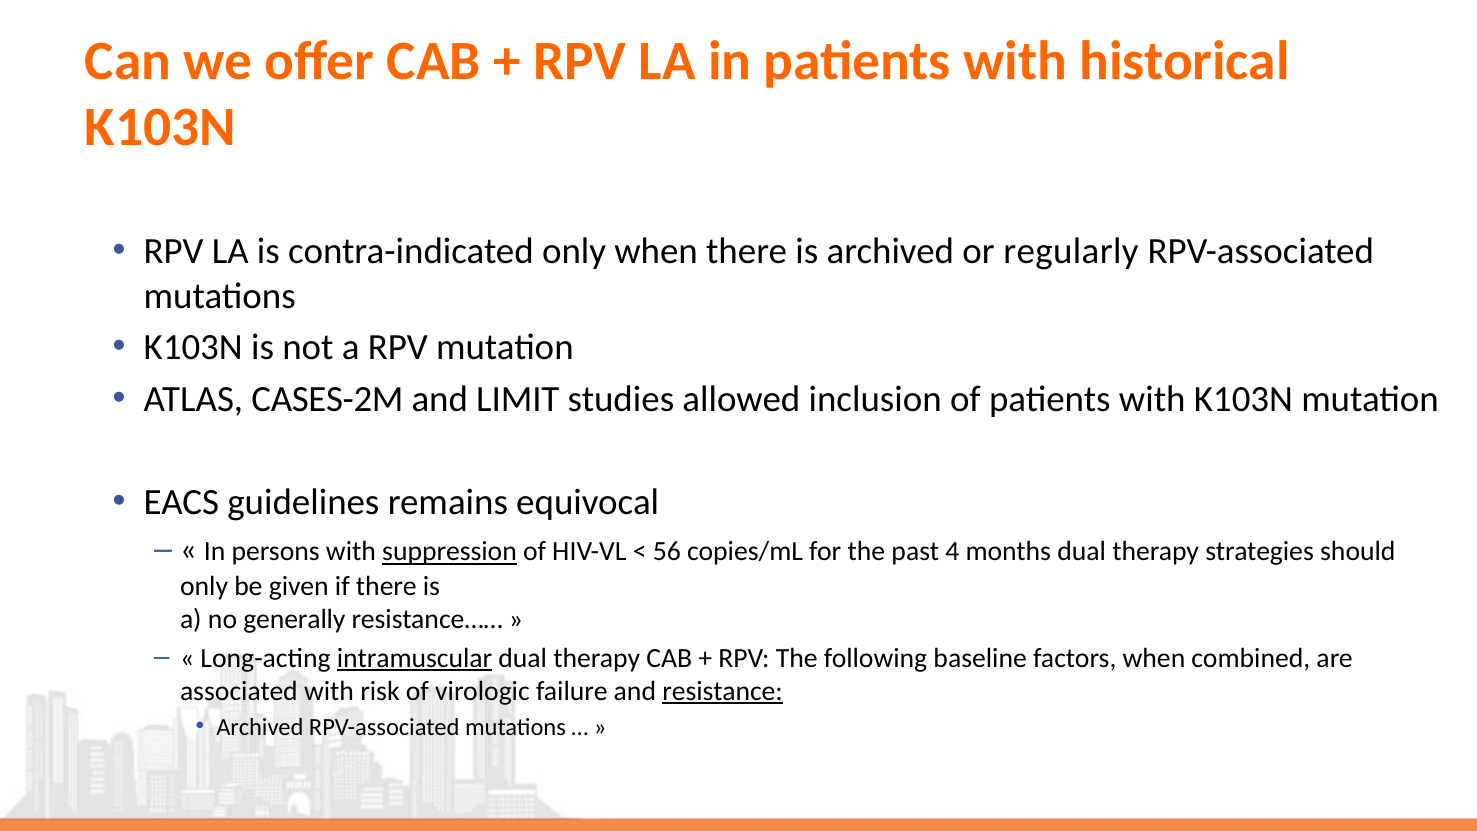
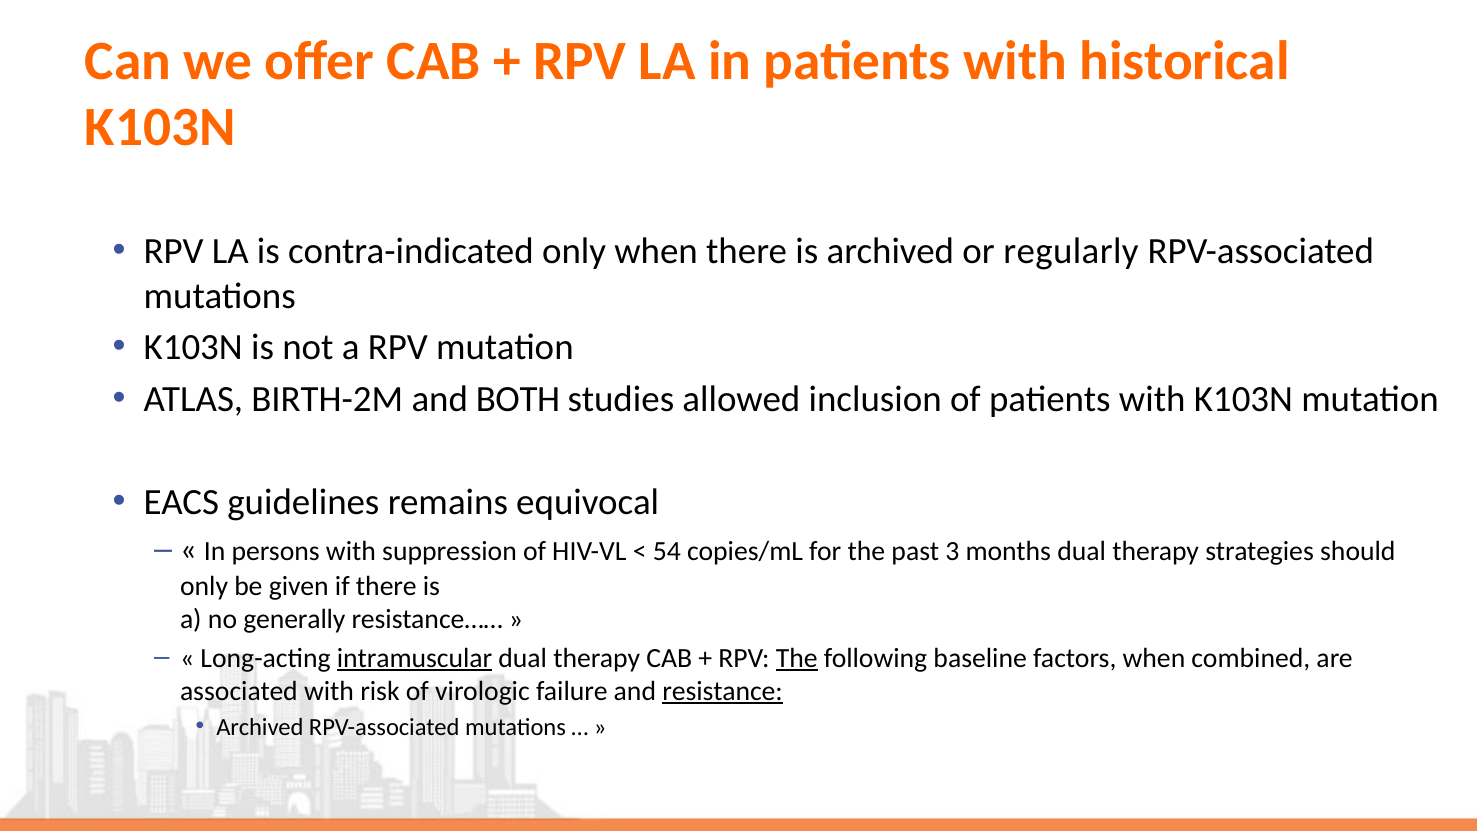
CASES-2M: CASES-2M -> BIRTH-2M
LIMIT: LIMIT -> BOTH
suppression underline: present -> none
56: 56 -> 54
4: 4 -> 3
The at (797, 658) underline: none -> present
